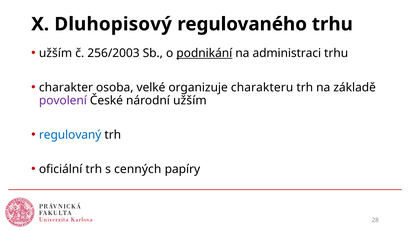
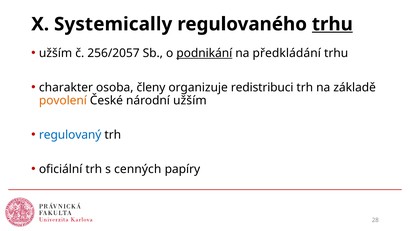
Dluhopisový: Dluhopisový -> Systemically
trhu at (332, 24) underline: none -> present
256/2003: 256/2003 -> 256/2057
administraci: administraci -> předkládání
velké: velké -> členy
charakteru: charakteru -> redistribuci
povolení colour: purple -> orange
